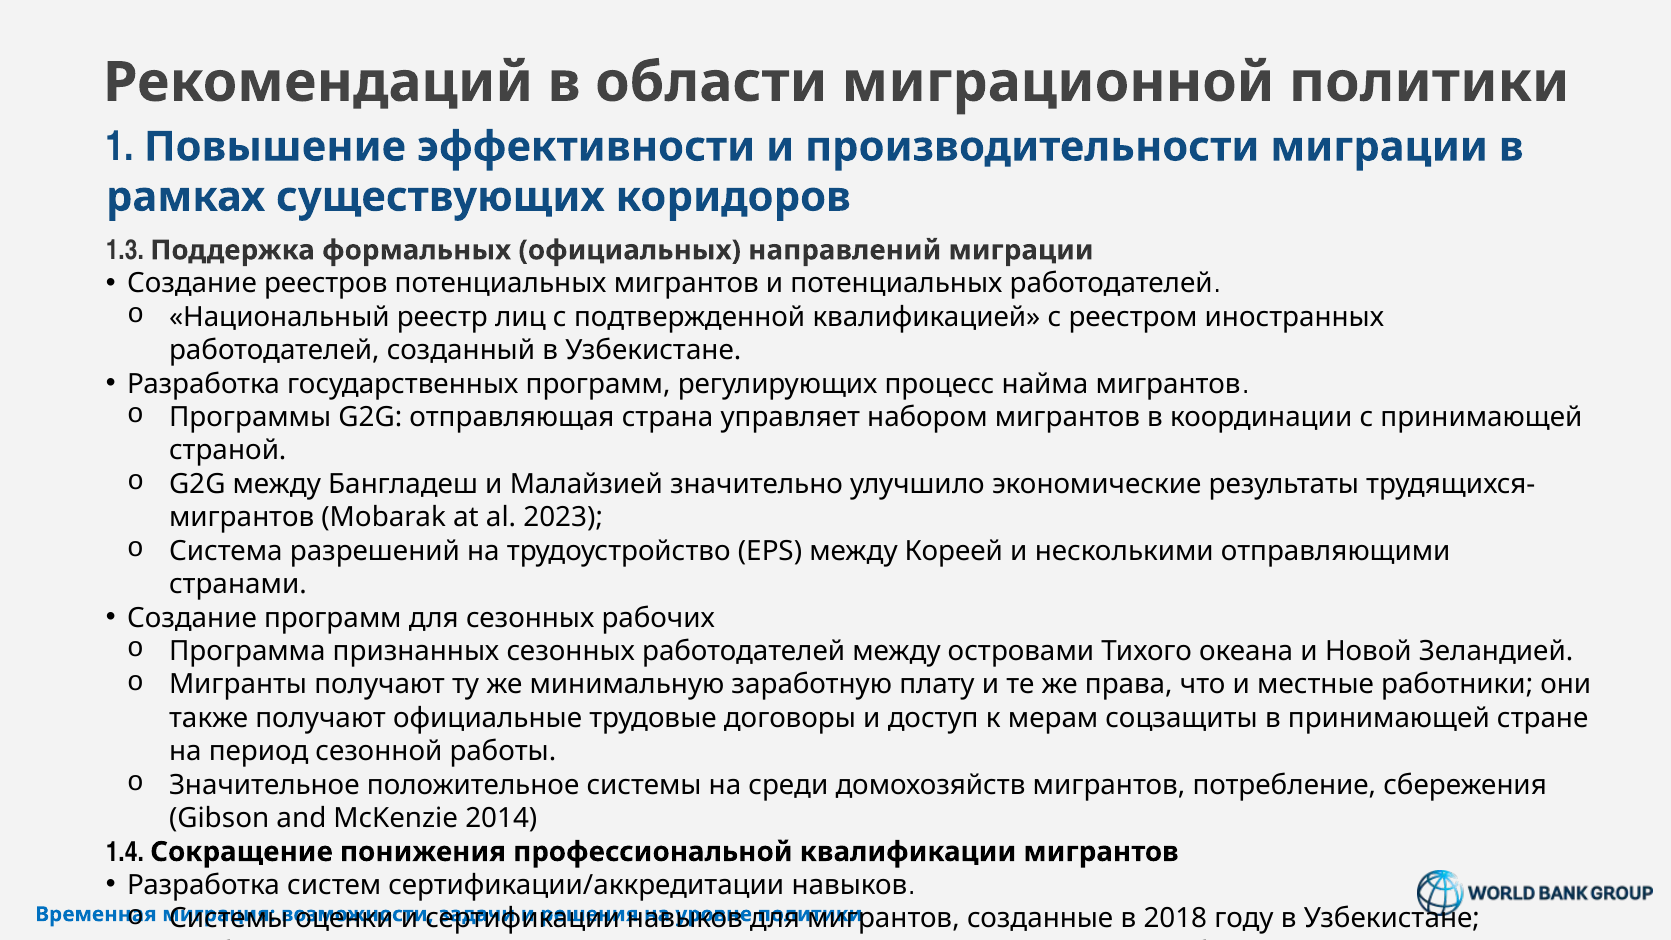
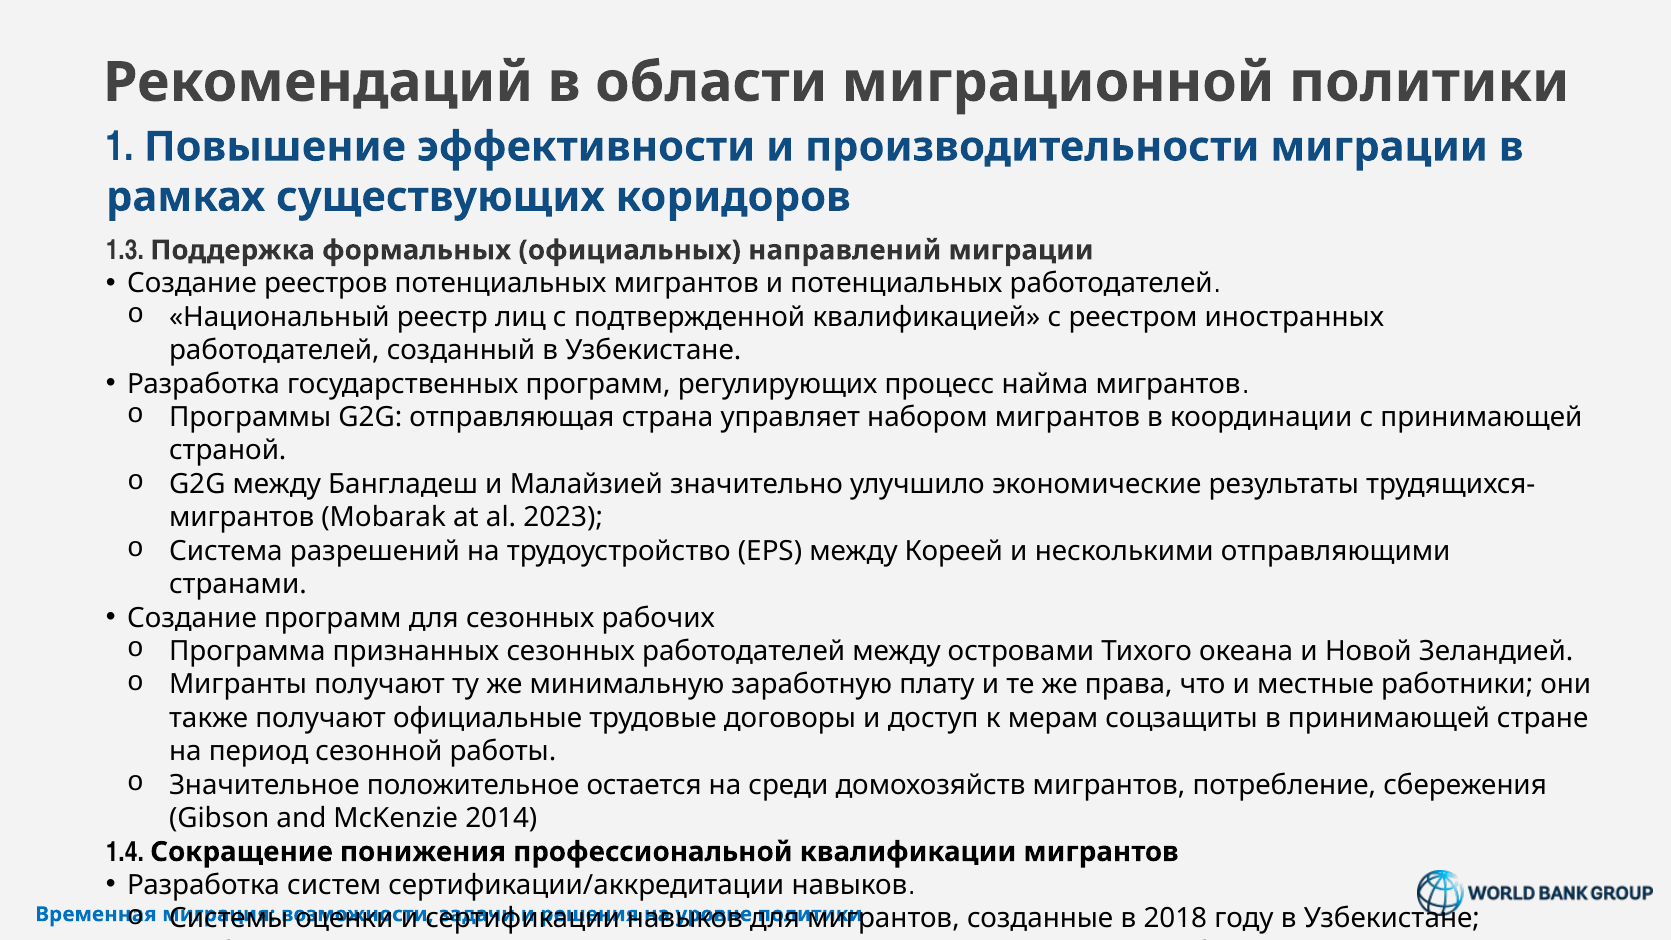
положительное системы: системы -> остается
